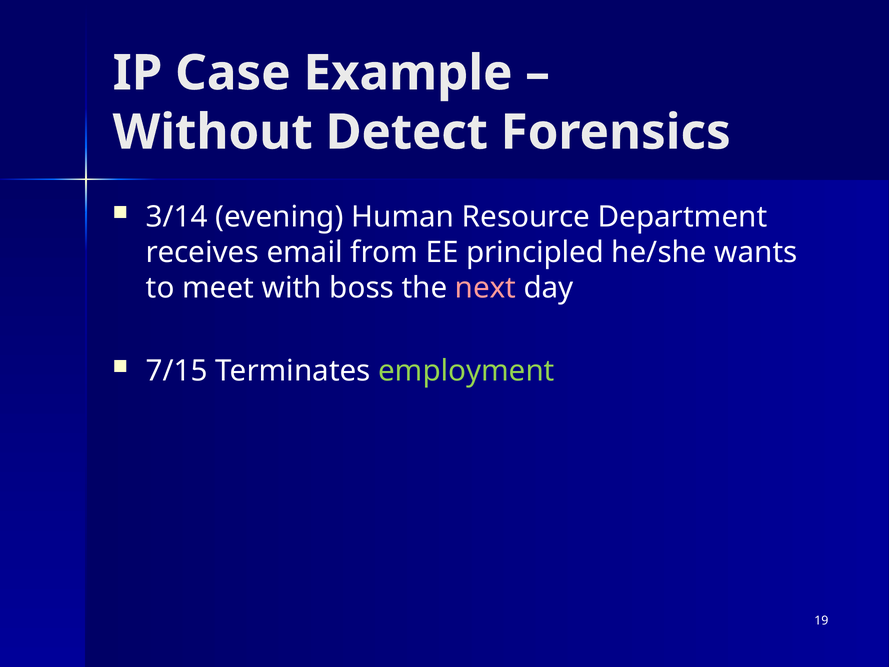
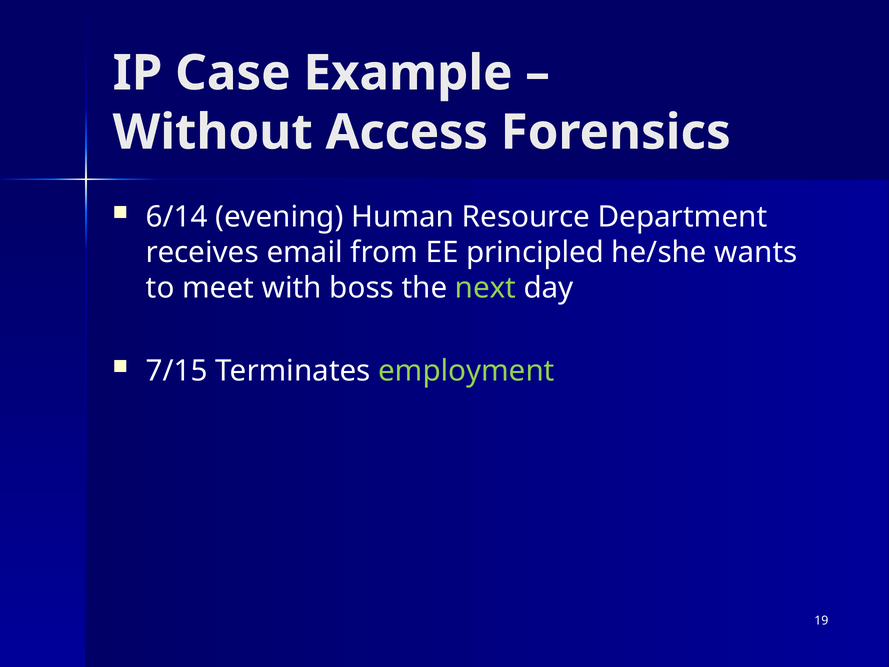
Detect: Detect -> Access
3/14: 3/14 -> 6/14
next colour: pink -> light green
